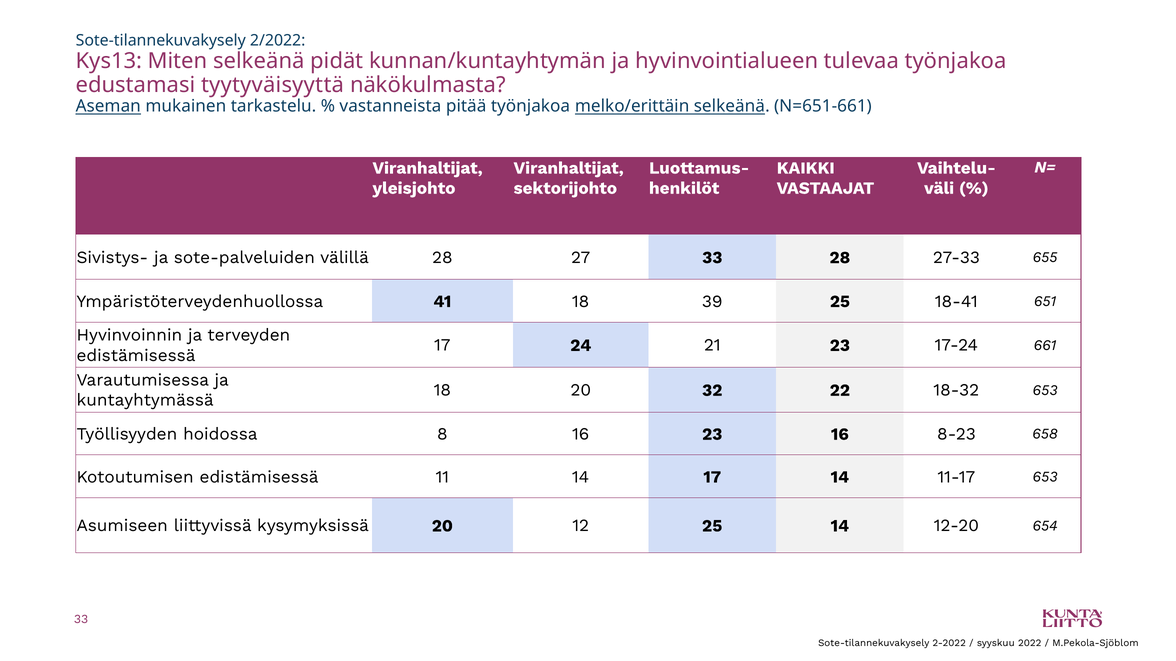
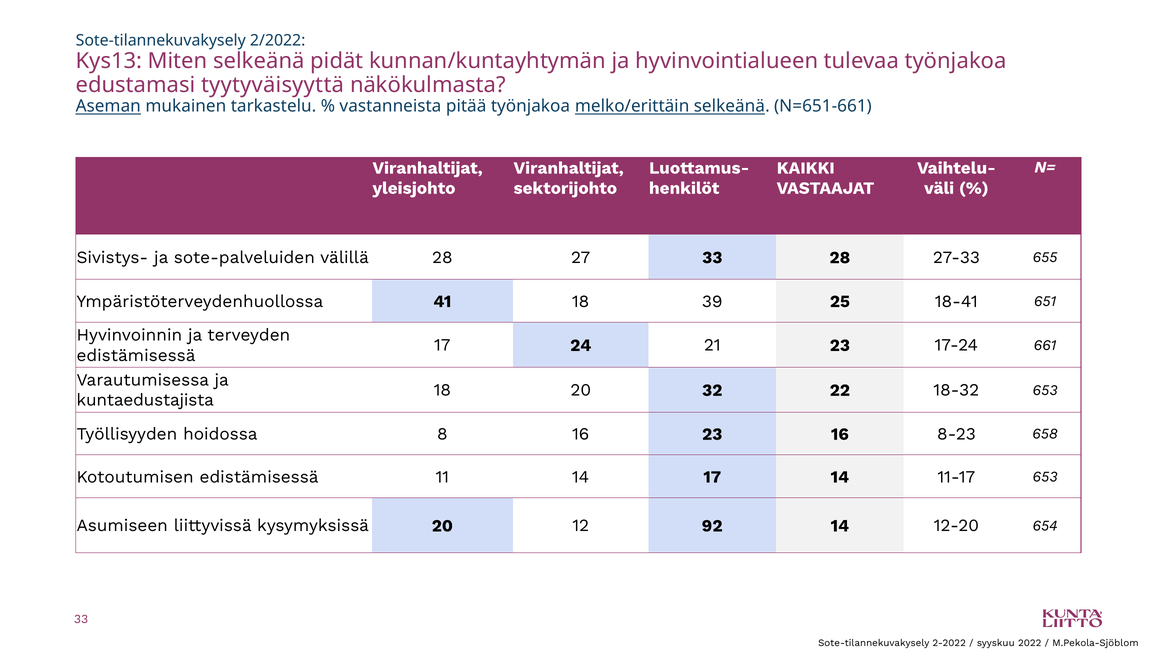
kuntayhtymässä: kuntayhtymässä -> kuntaedustajista
12 25: 25 -> 92
